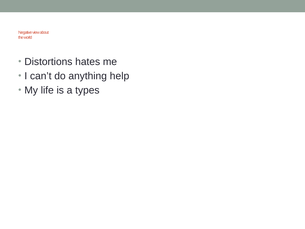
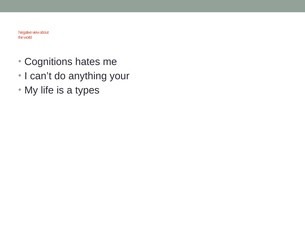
Distortions: Distortions -> Cognitions
help: help -> your
